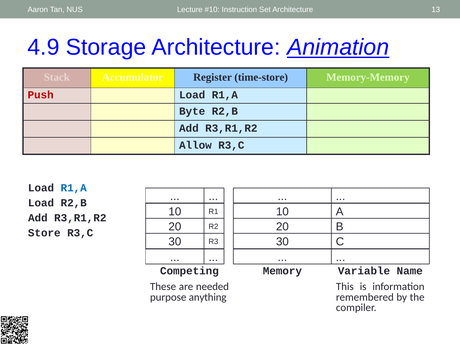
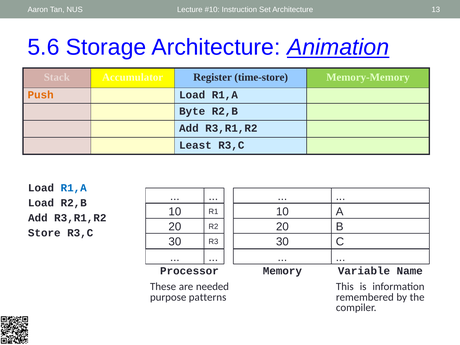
4.9: 4.9 -> 5.6
Push at (41, 95) colour: red -> orange
Allow: Allow -> Least
Competing: Competing -> Processor
anything: anything -> patterns
